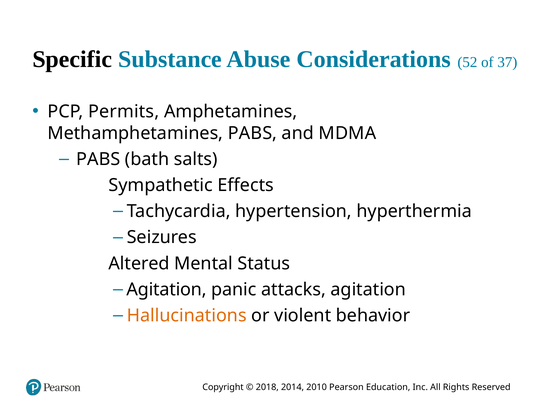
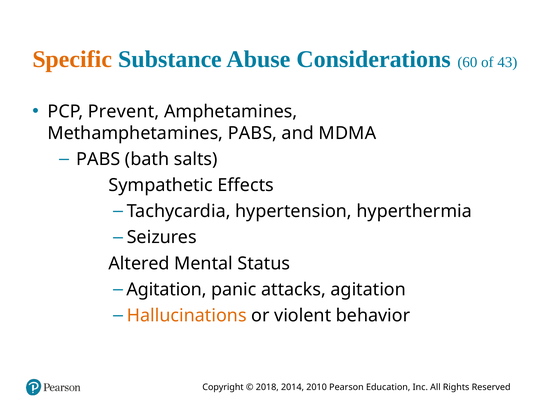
Specific colour: black -> orange
52: 52 -> 60
37: 37 -> 43
Permits: Permits -> Prevent
